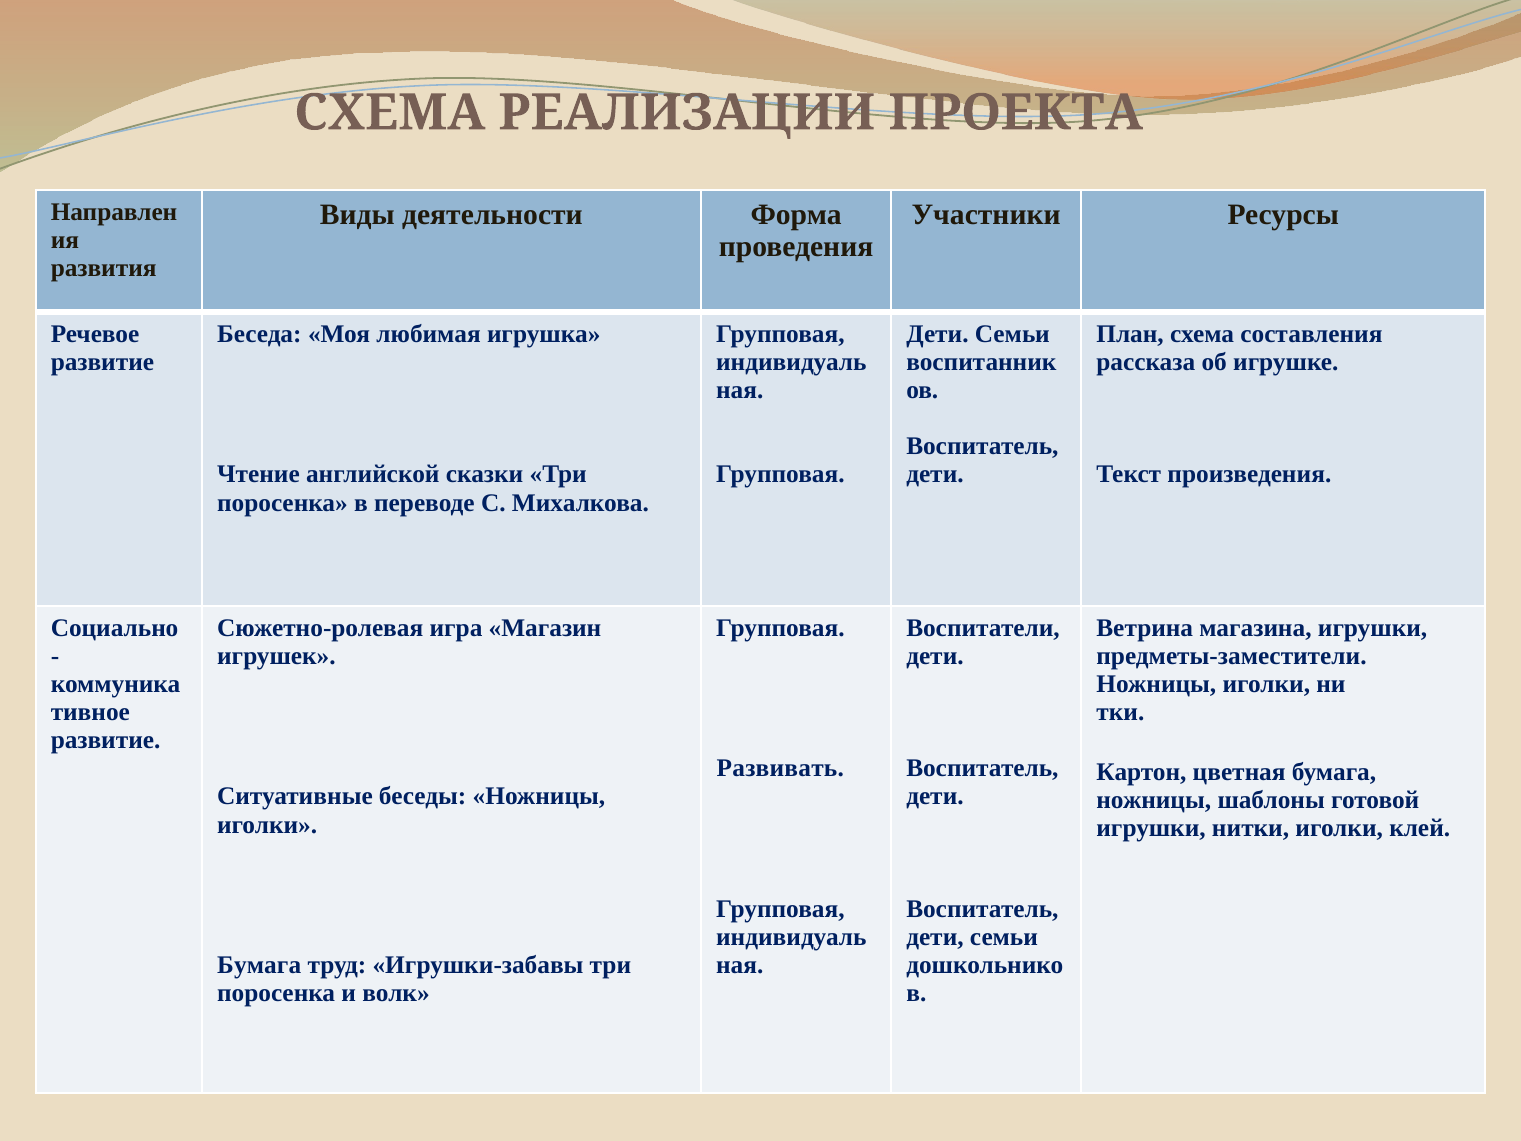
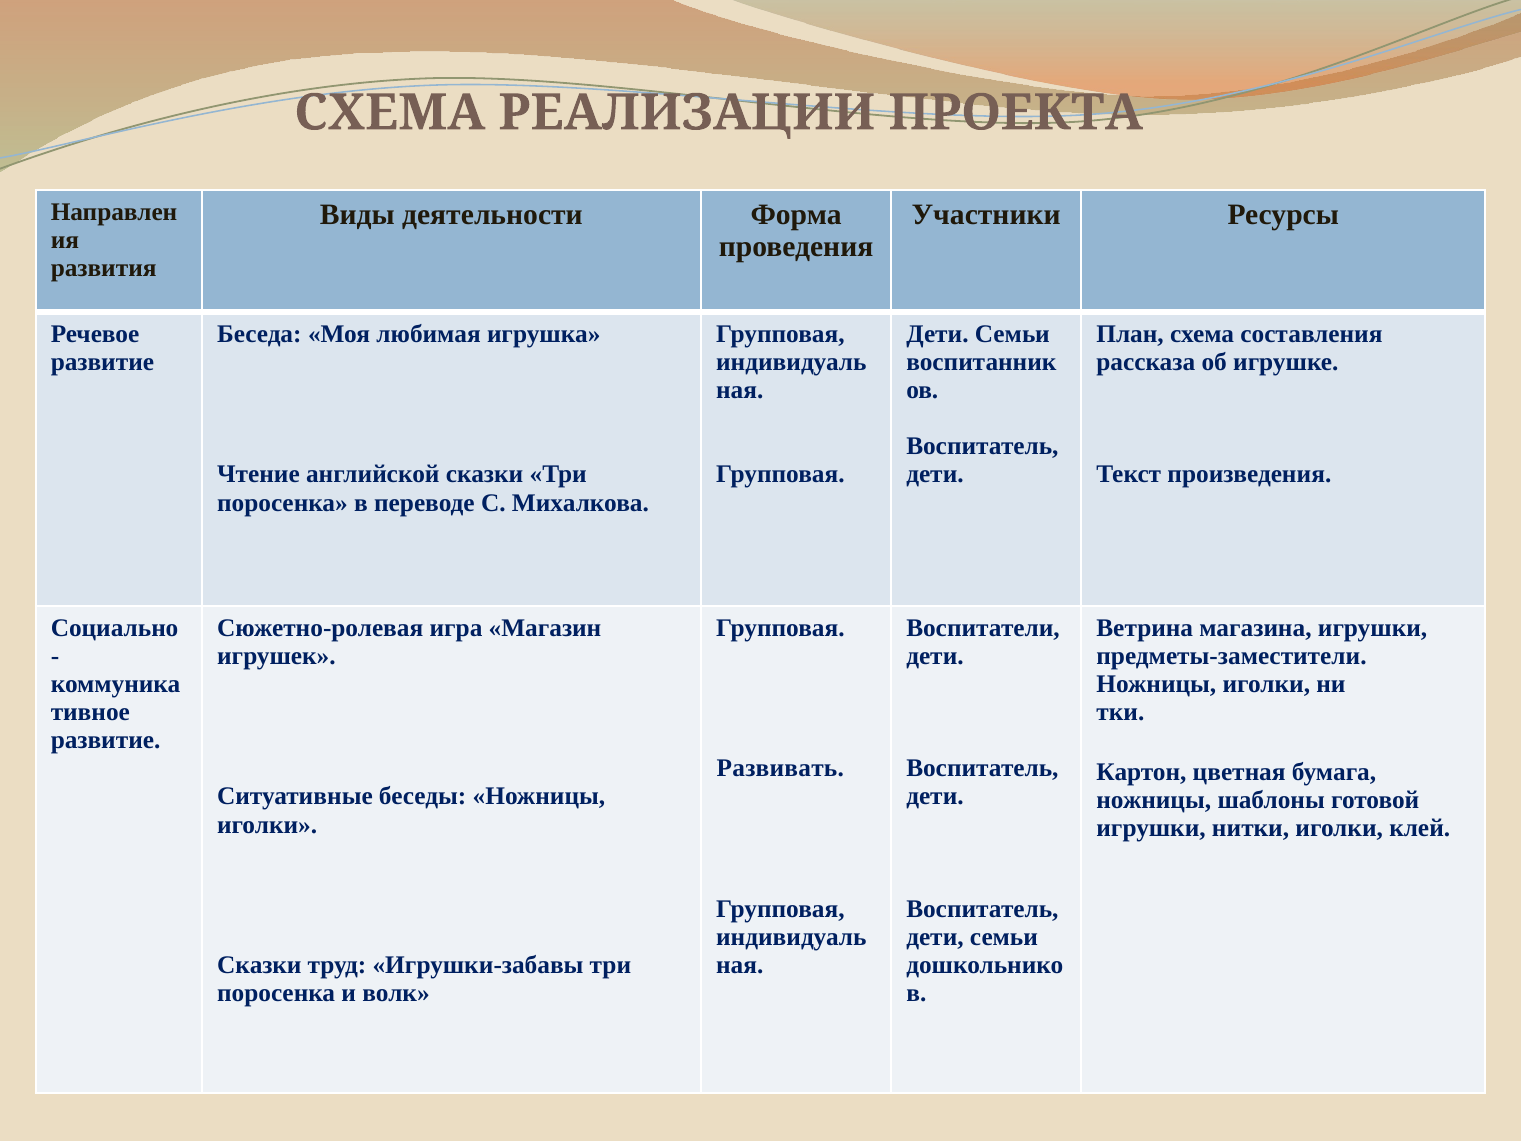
Бумага at (259, 965): Бумага -> Сказки
